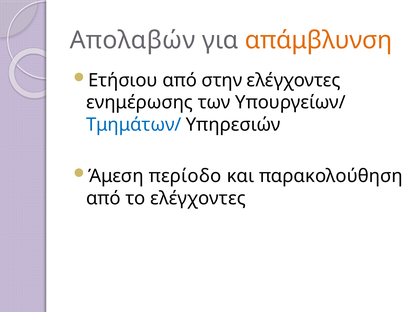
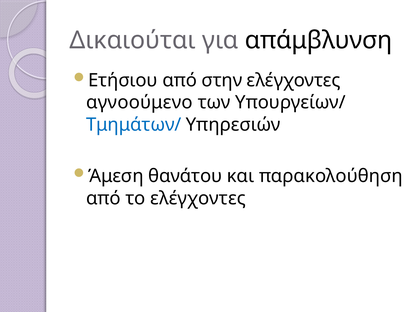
Απολαβών: Απολαβών -> Δικαιούται
απάμβλυνση colour: orange -> black
ενημέρωσης: ενημέρωσης -> αγνοούμενο
περίοδο: περίοδο -> θανάτου
